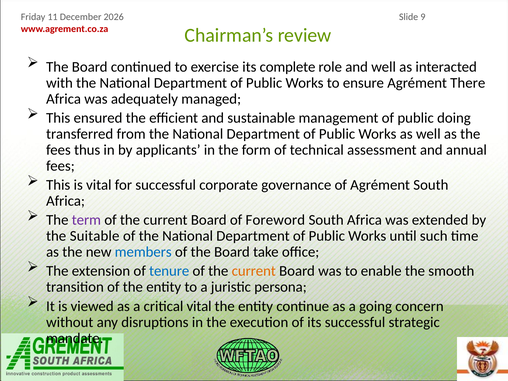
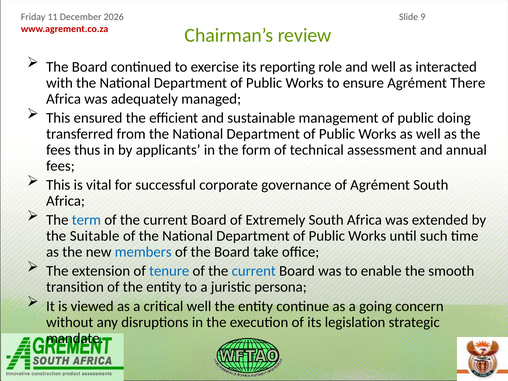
complete: complete -> reporting
term colour: purple -> blue
Foreword: Foreword -> Extremely
current at (254, 271) colour: orange -> blue
critical vital: vital -> well
its successful: successful -> legislation
